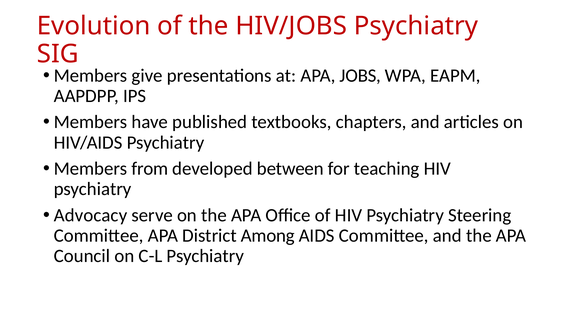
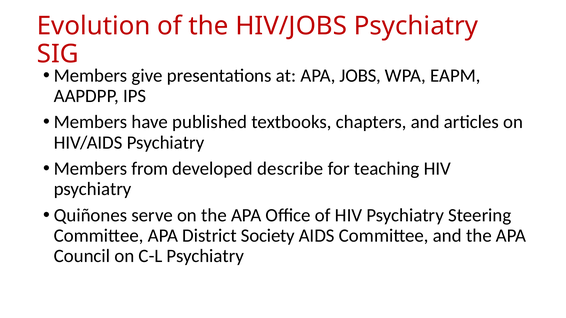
between: between -> describe
Advocacy: Advocacy -> Quiñones
Among: Among -> Society
